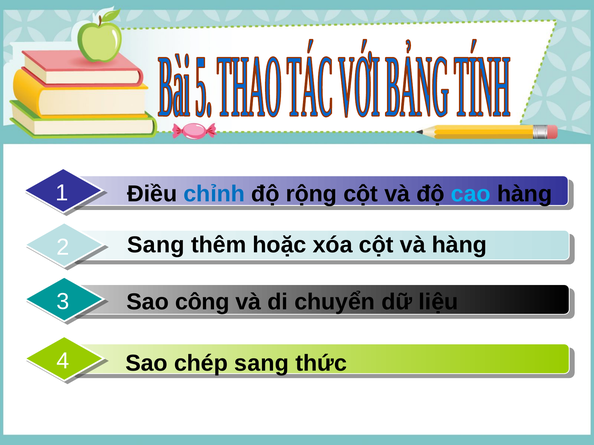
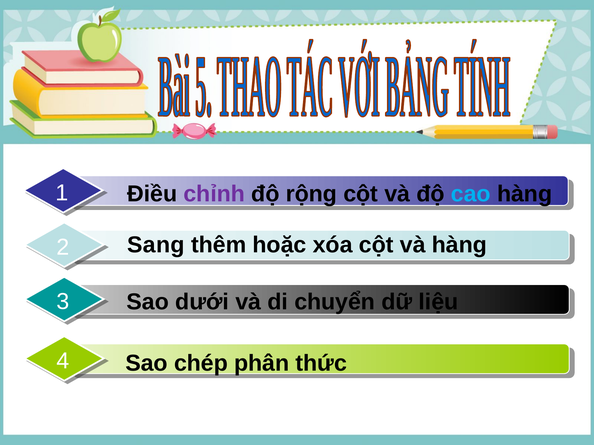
chỉnh colour: blue -> purple
công: công -> dưới
chép sang: sang -> phân
